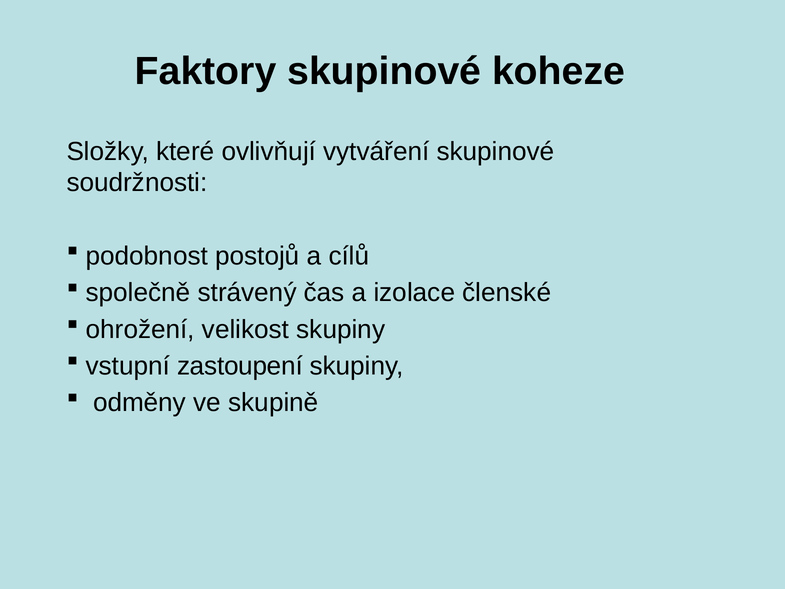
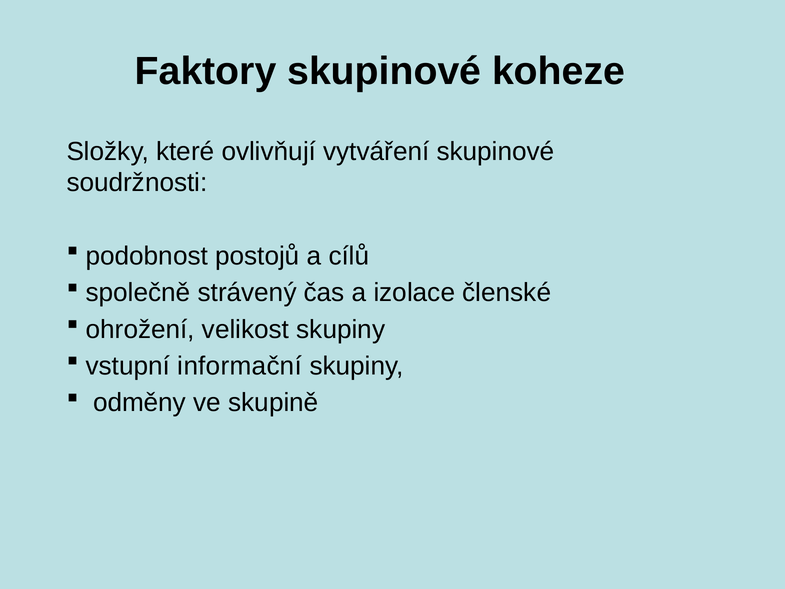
zastoupení: zastoupení -> informační
